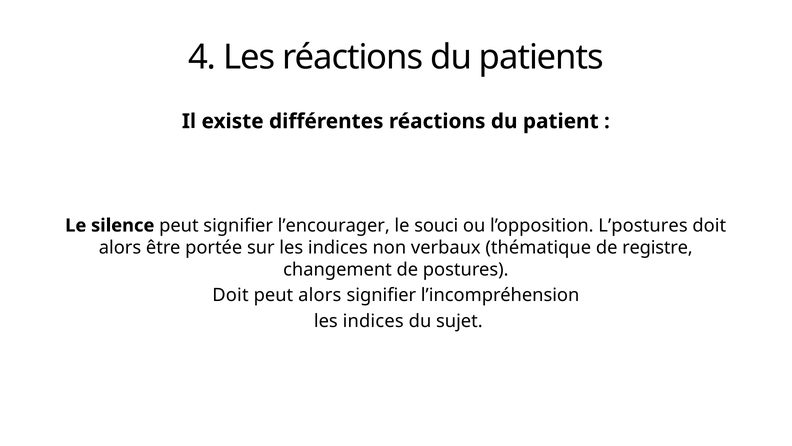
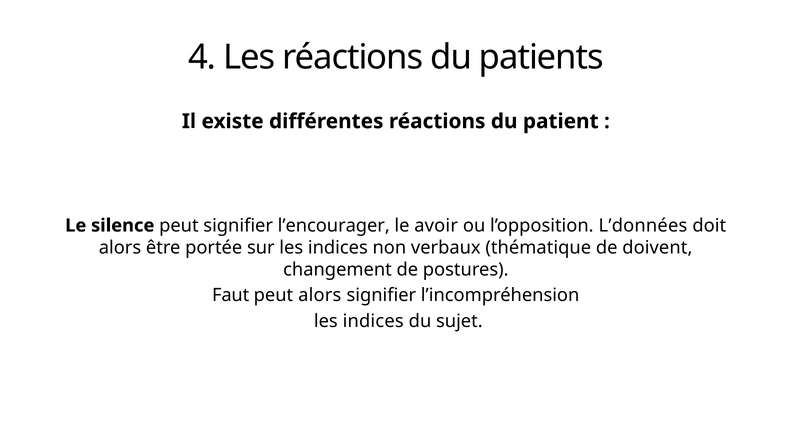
souci: souci -> avoir
L’postures: L’postures -> L’données
registre: registre -> doivent
Doit at (230, 295): Doit -> Faut
